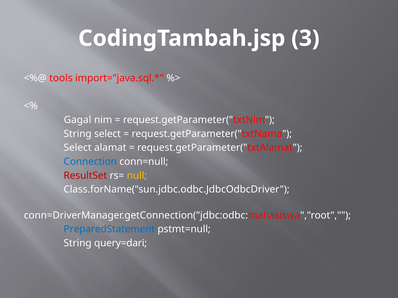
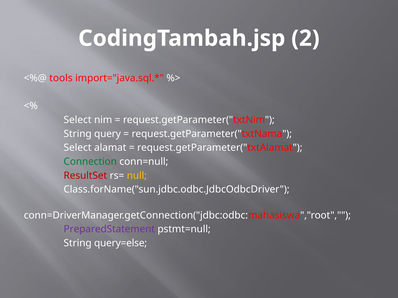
3: 3 -> 2
Gagal at (78, 120): Gagal -> Select
String select: select -> query
Connection colour: blue -> green
PreparedStatement colour: blue -> purple
query=dari: query=dari -> query=else
